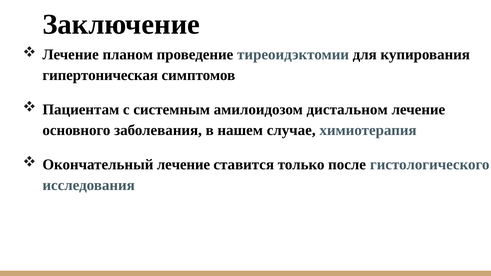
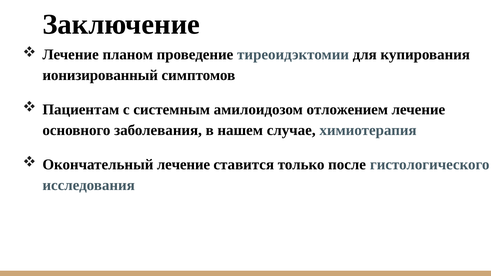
гипертоническая: гипертоническая -> ионизированный
дистальном: дистальном -> отложением
